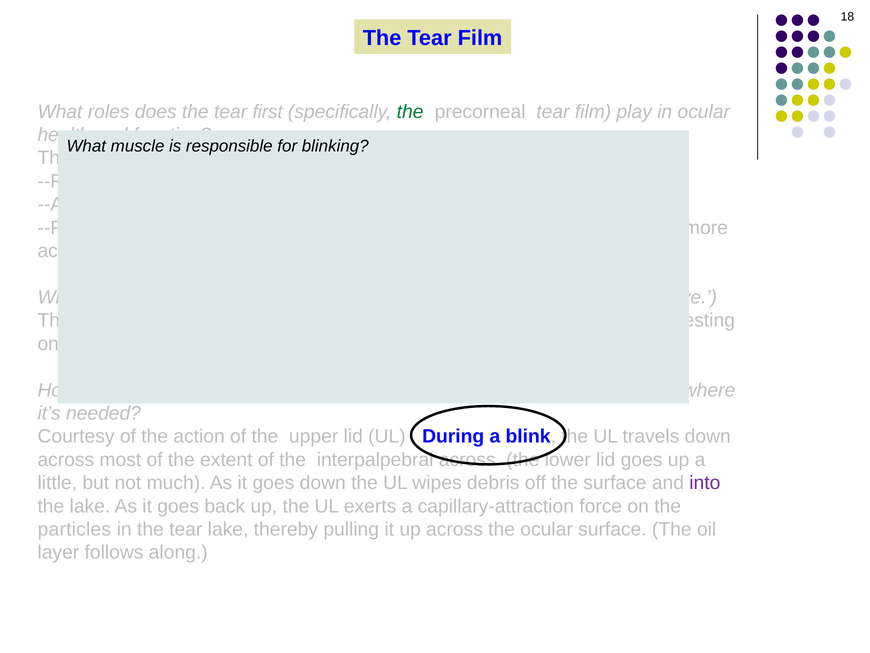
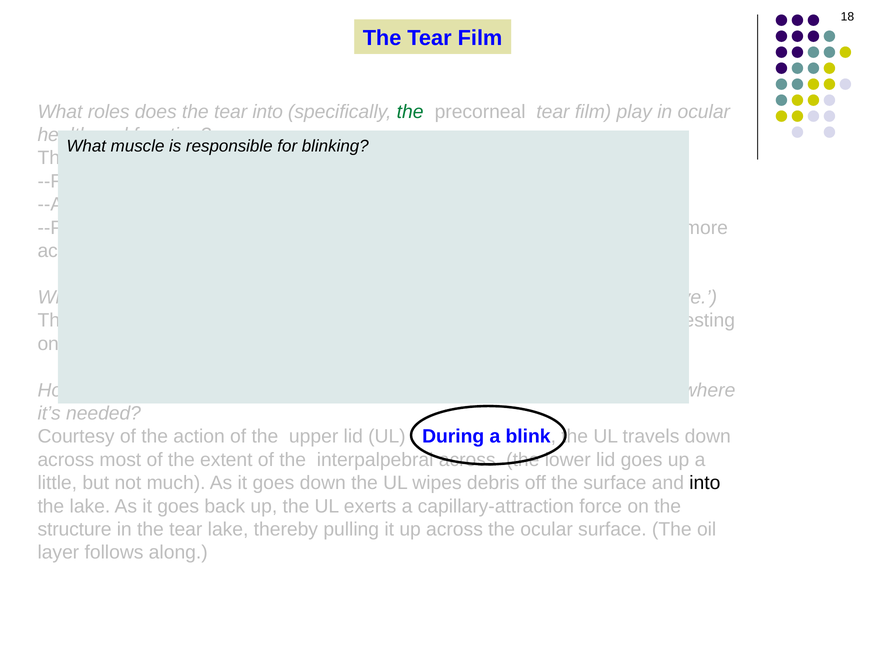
tear first: first -> into
into at (705, 483) colour: purple -> black
particles: particles -> structure
